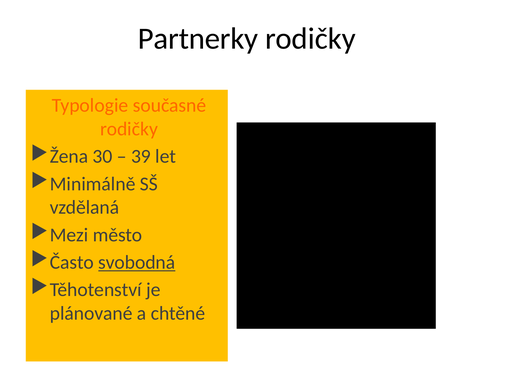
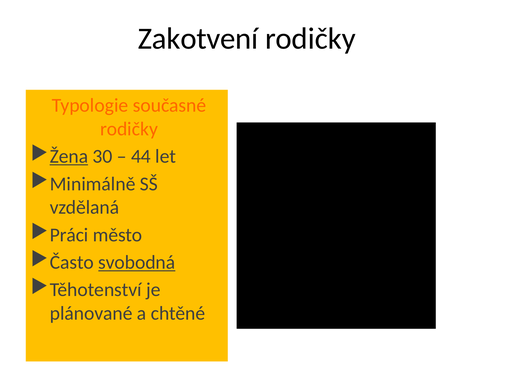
Partnerky: Partnerky -> Zakotvení
Žena at (69, 157) underline: none -> present
39: 39 -> 44
Mezi: Mezi -> Práci
